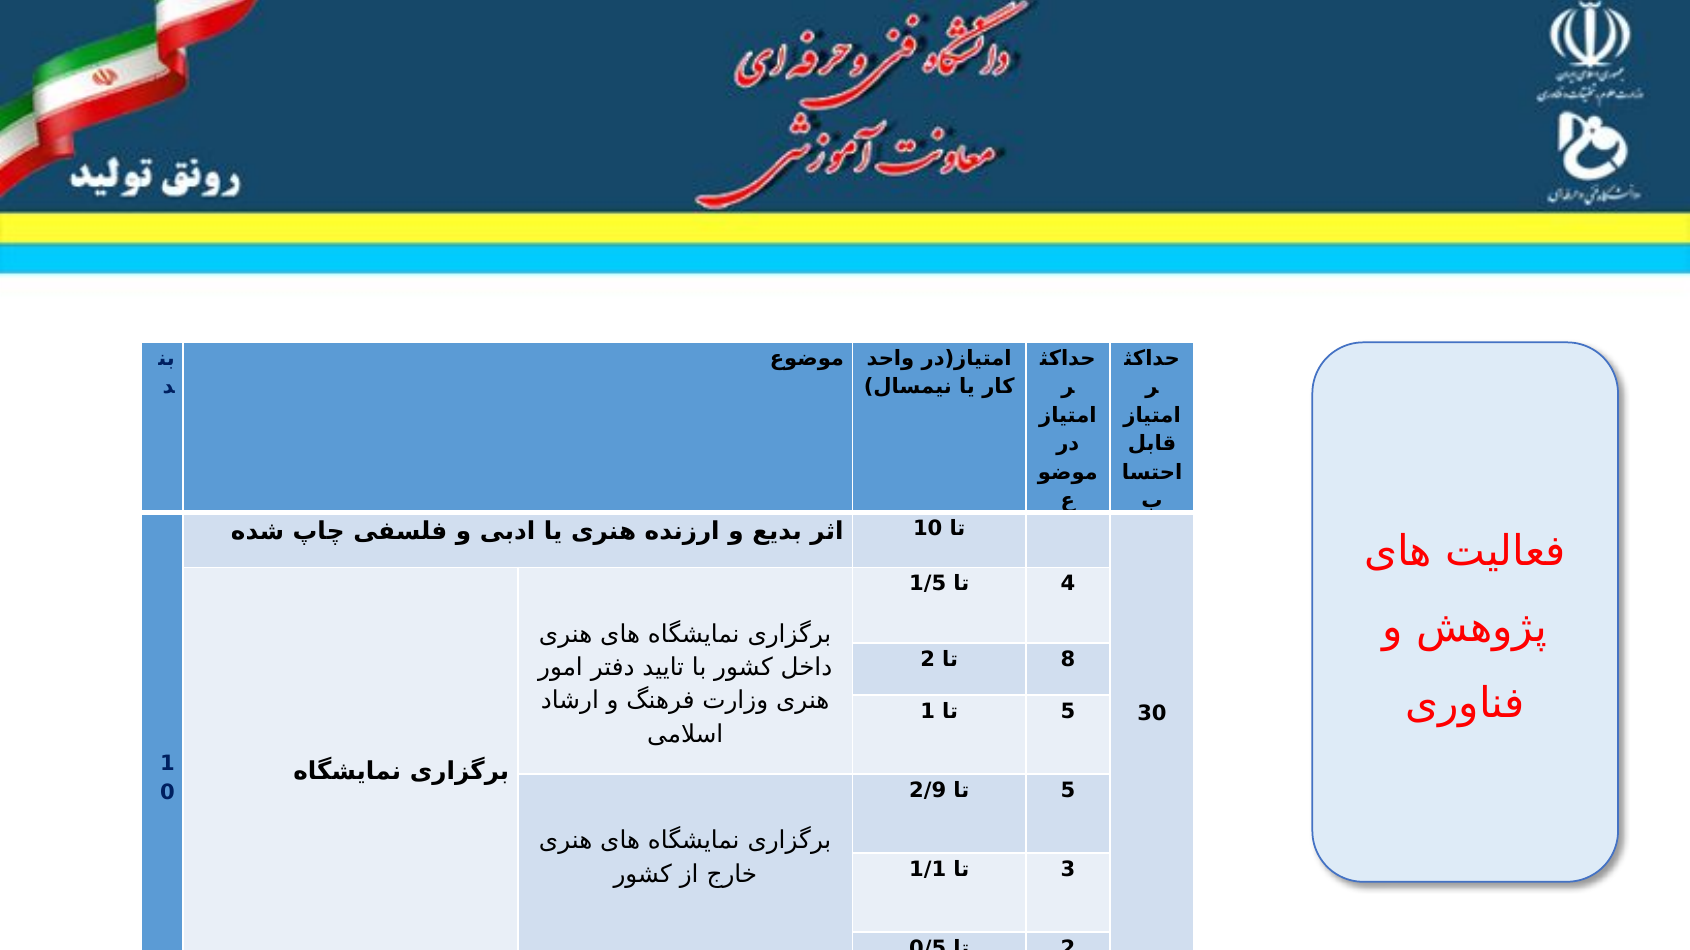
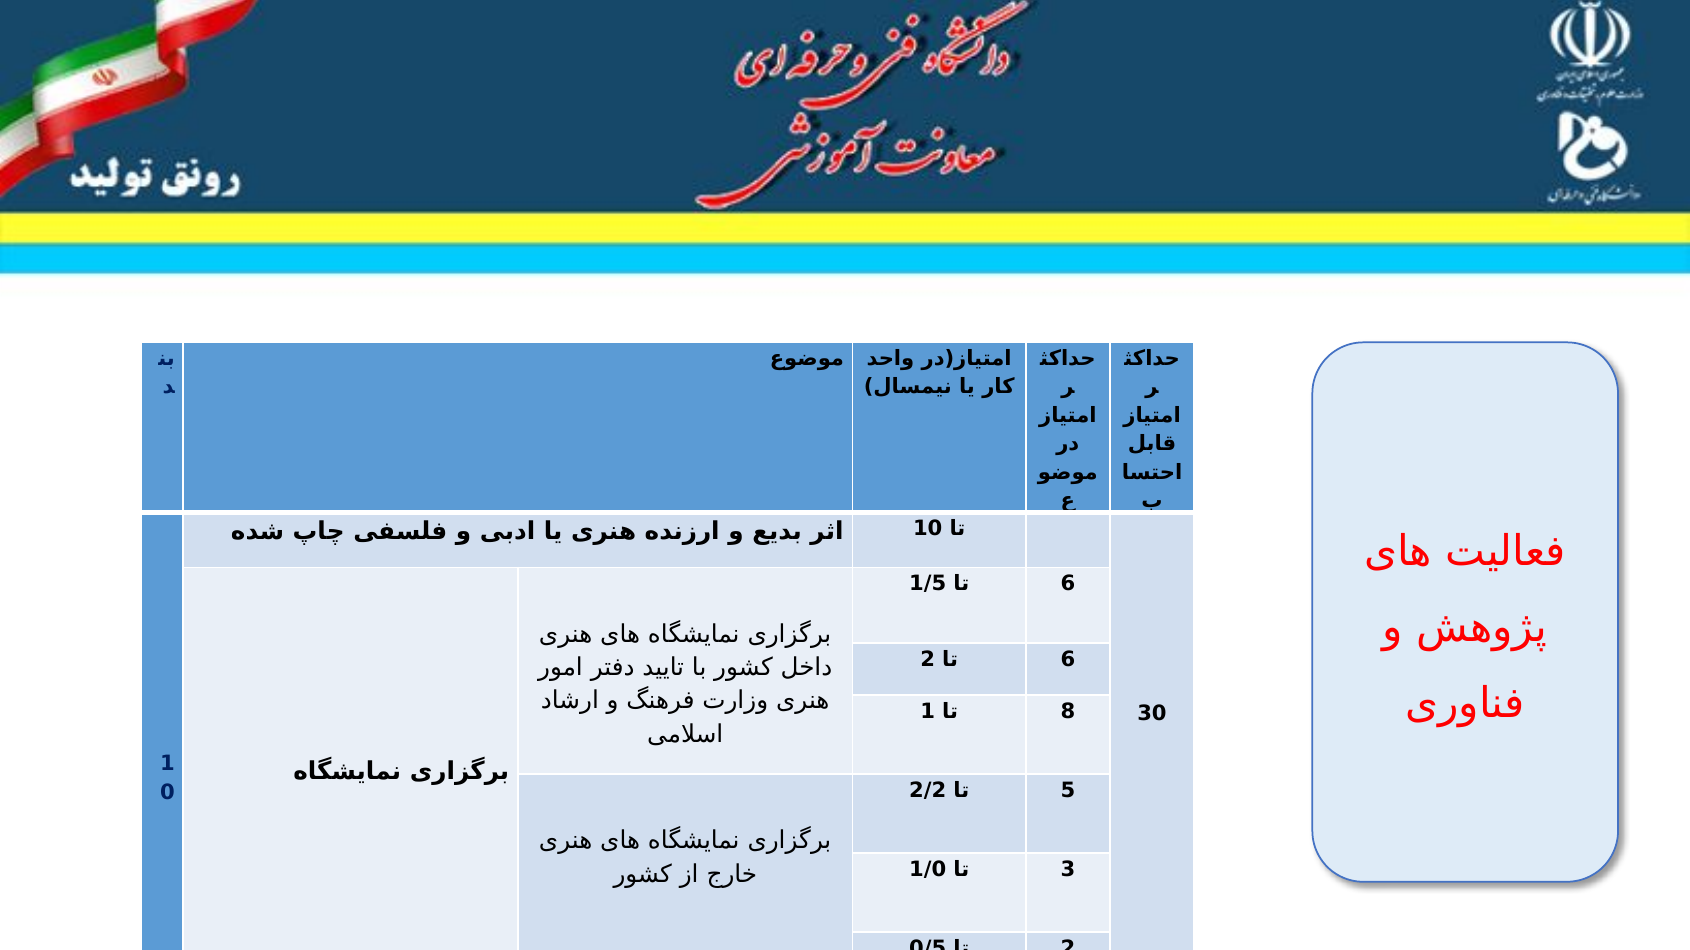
1/5 4: 4 -> 6
2 8: 8 -> 6
1 5: 5 -> 8
2/9: 2/9 -> 2/2
1/1: 1/1 -> 1/0
